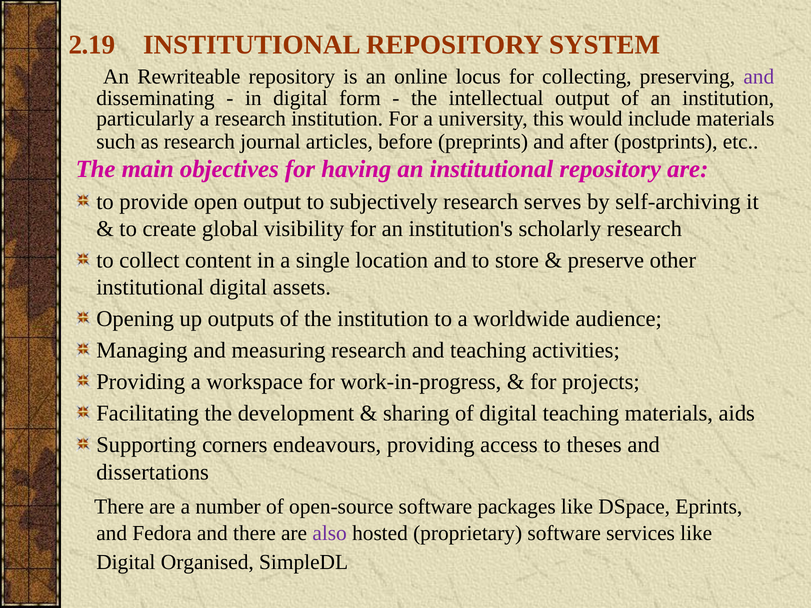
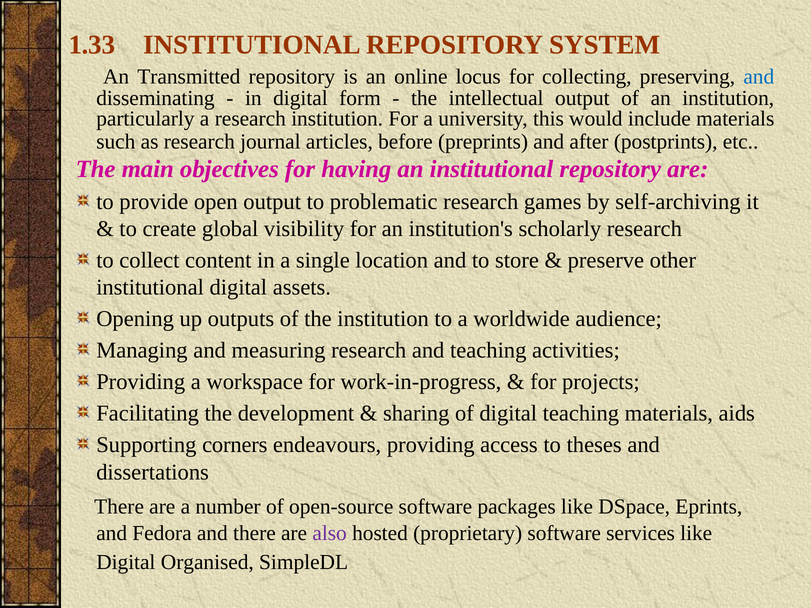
2.19: 2.19 -> 1.33
Rewriteable: Rewriteable -> Transmitted
and at (759, 77) colour: purple -> blue
subjectively: subjectively -> problematic
serves: serves -> games
